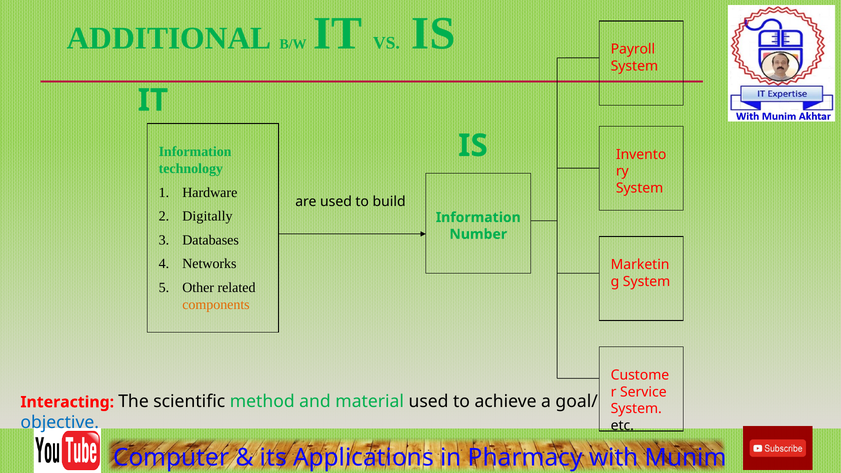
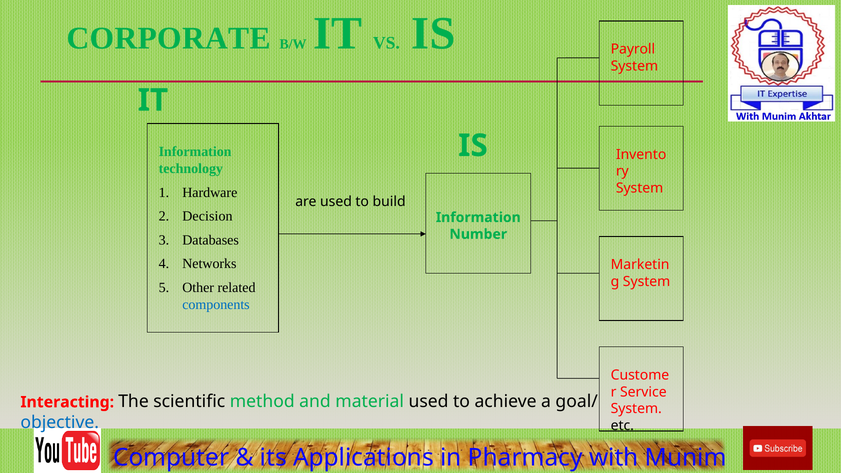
ADDITIONAL: ADDITIONAL -> CORPORATE
Digitally: Digitally -> Decision
components colour: orange -> blue
